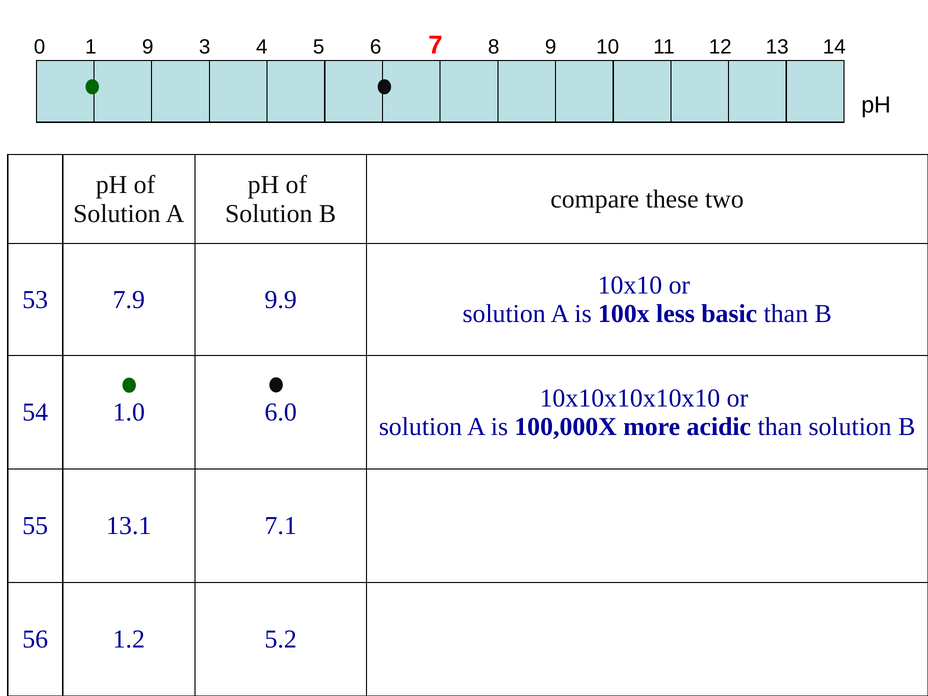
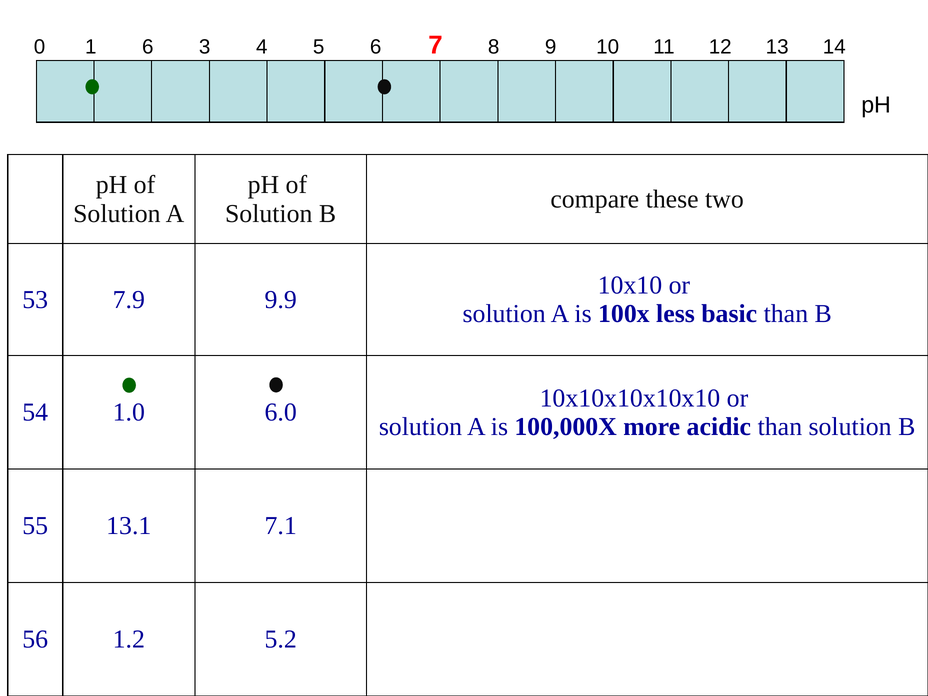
1 9: 9 -> 6
